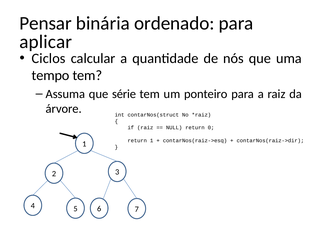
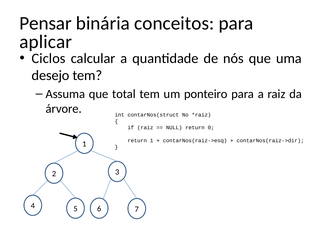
ordenado: ordenado -> conceitos
tempo: tempo -> desejo
série: série -> total
